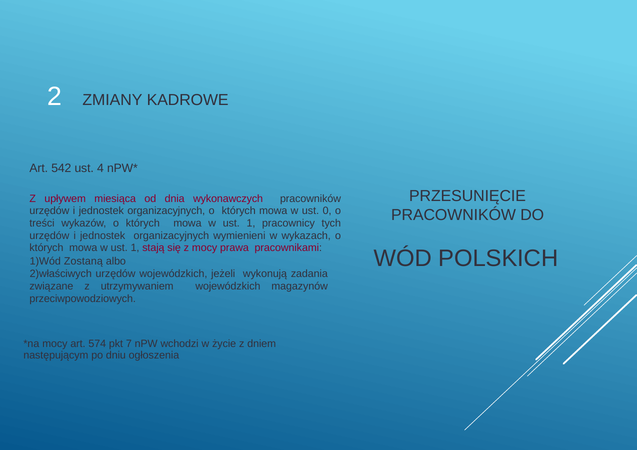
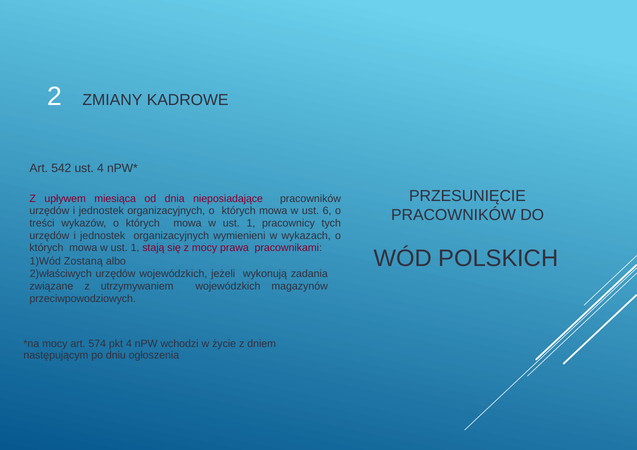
wykonawczych: wykonawczych -> nieposiadające
0: 0 -> 6
pkt 7: 7 -> 4
